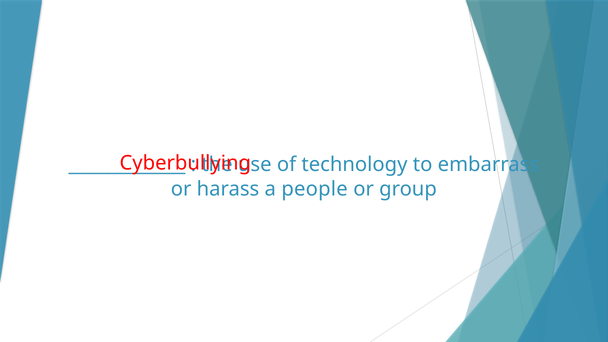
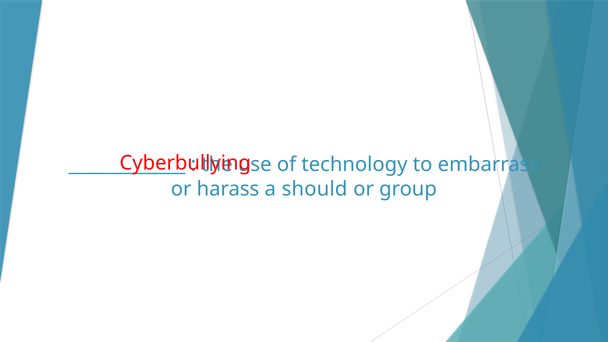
people: people -> should
